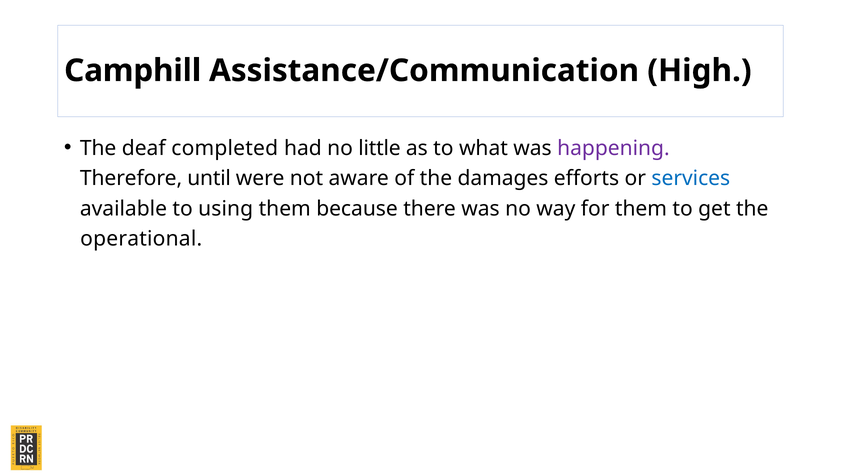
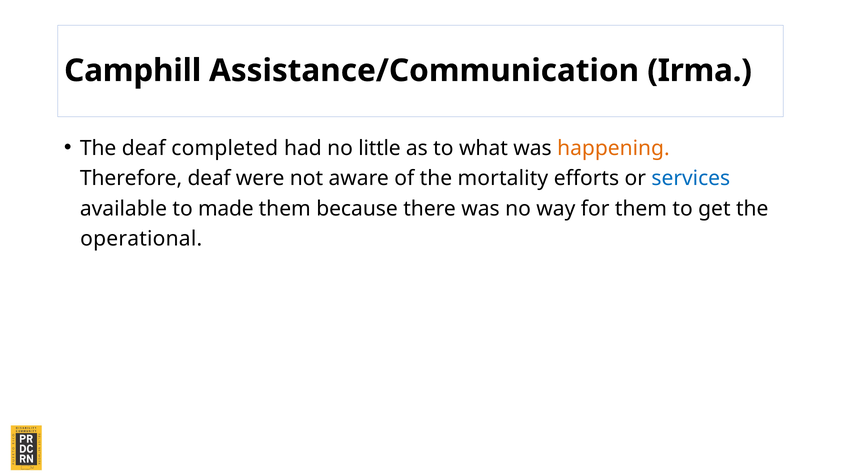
High: High -> Irma
happening colour: purple -> orange
Therefore until: until -> deaf
damages: damages -> mortality
using: using -> made
